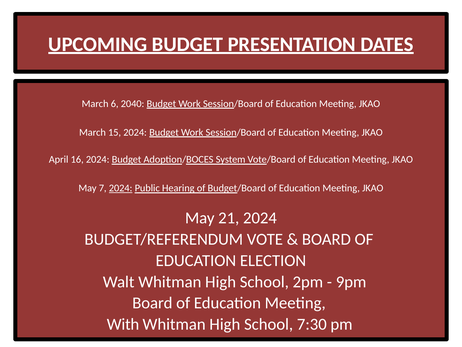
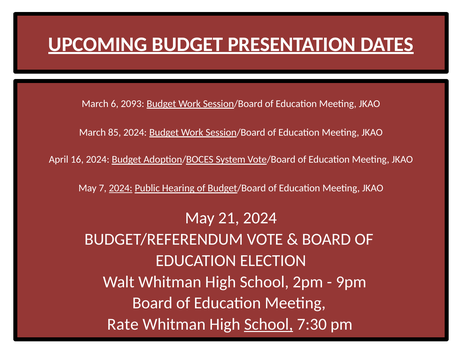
2040: 2040 -> 2093
15: 15 -> 85
With: With -> Rate
School at (269, 324) underline: none -> present
